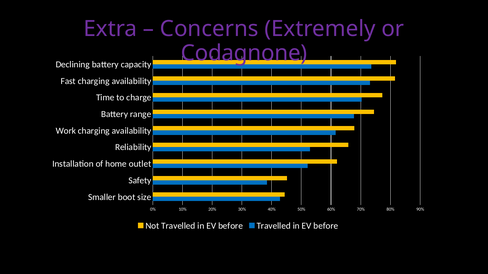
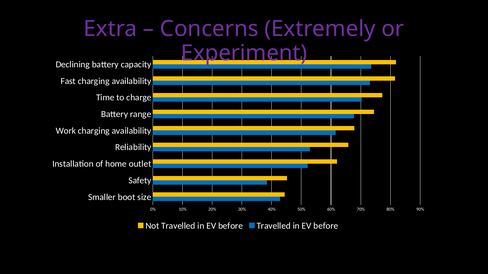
Codagnone: Codagnone -> Experiment
